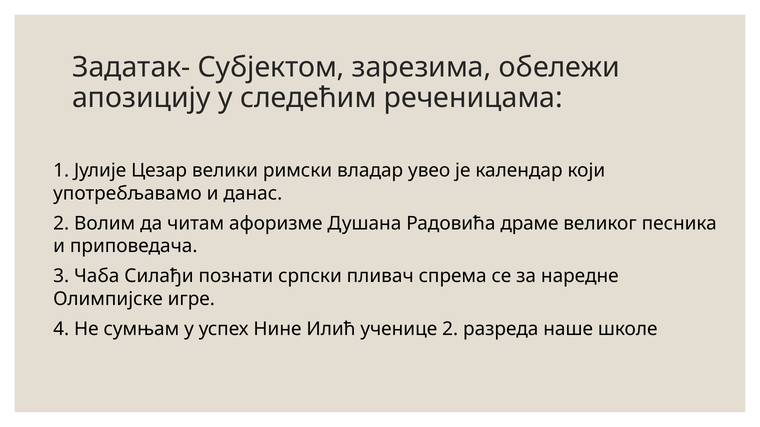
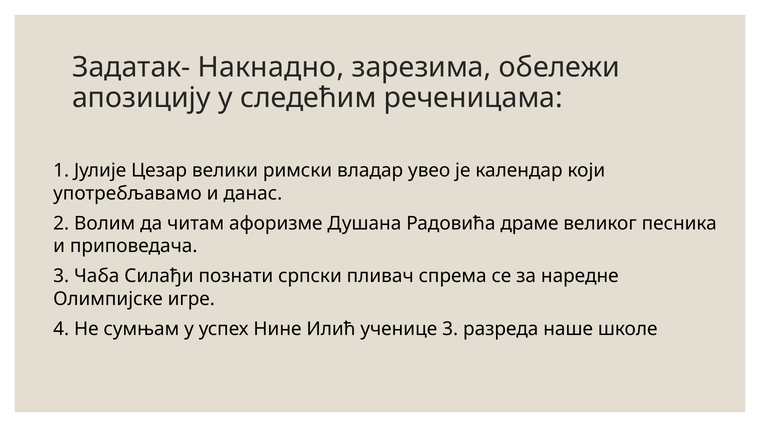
Субјектом: Субјектом -> Накнадно
ученице 2: 2 -> 3
